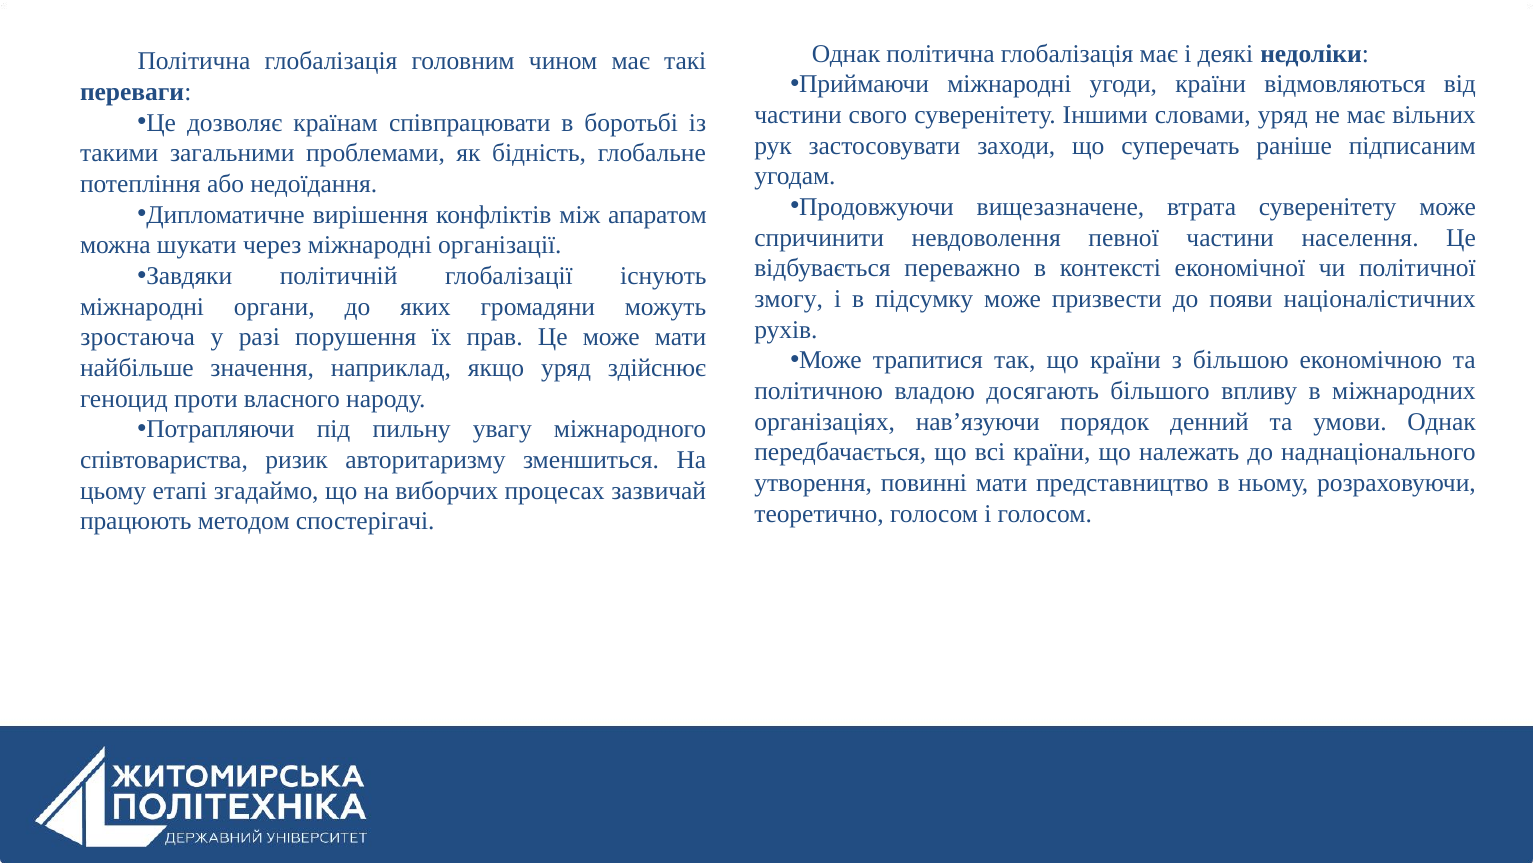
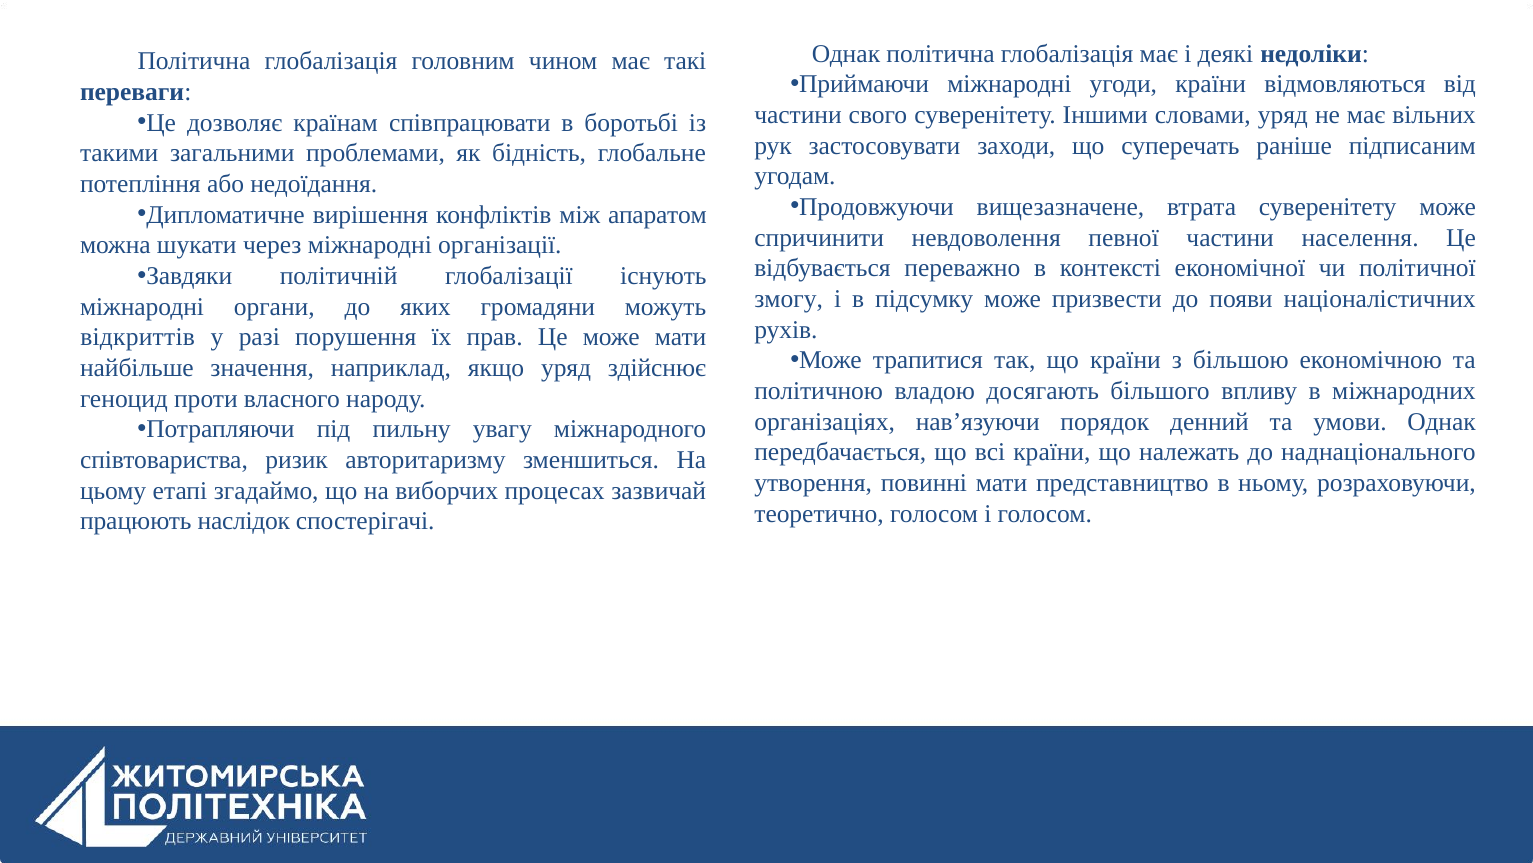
зростаюча: зростаюча -> відкриттів
методом: методом -> наслідок
